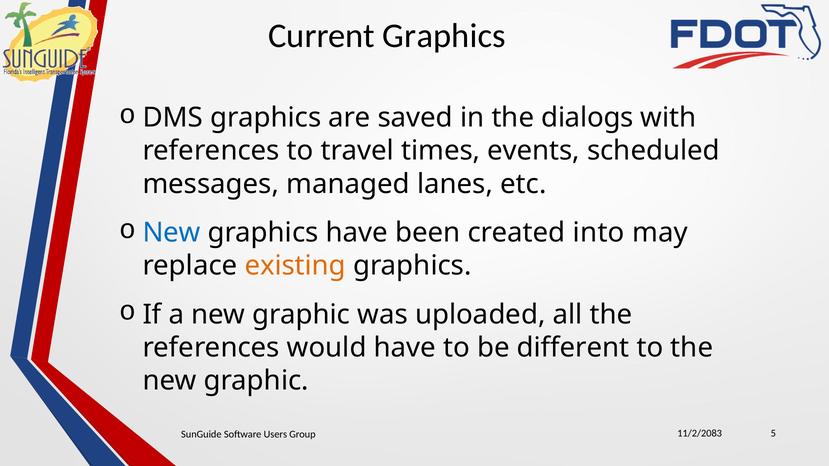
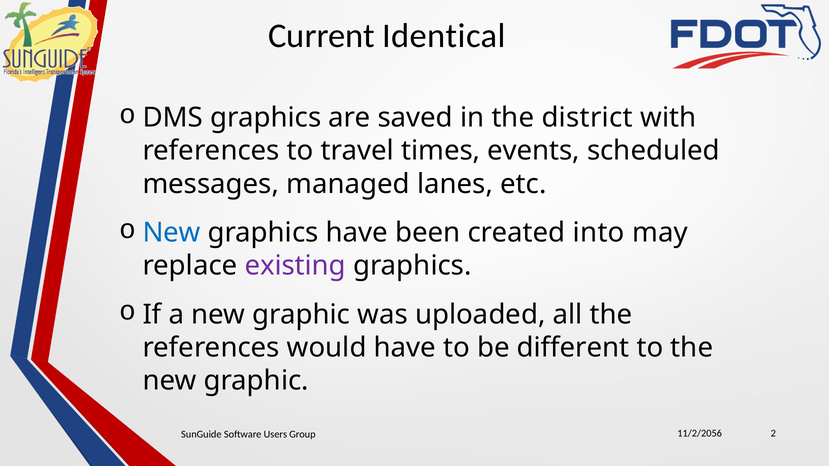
Current Graphics: Graphics -> Identical
dialogs: dialogs -> district
existing colour: orange -> purple
11/2/2083: 11/2/2083 -> 11/2/2056
5: 5 -> 2
